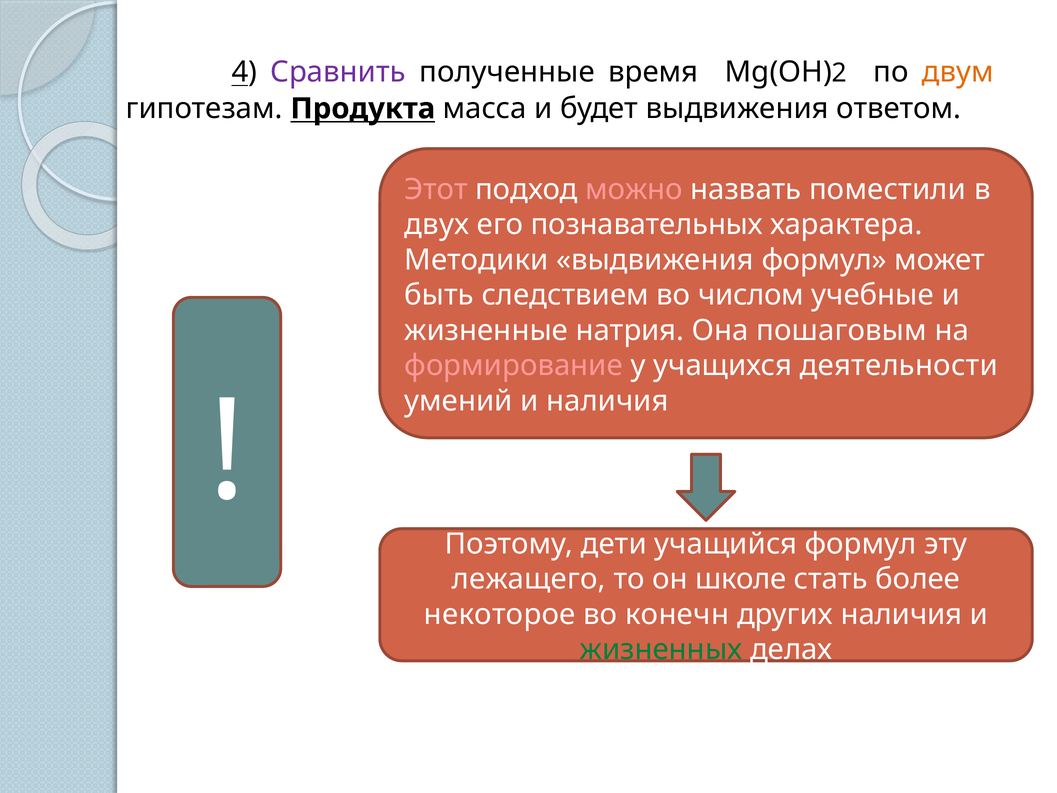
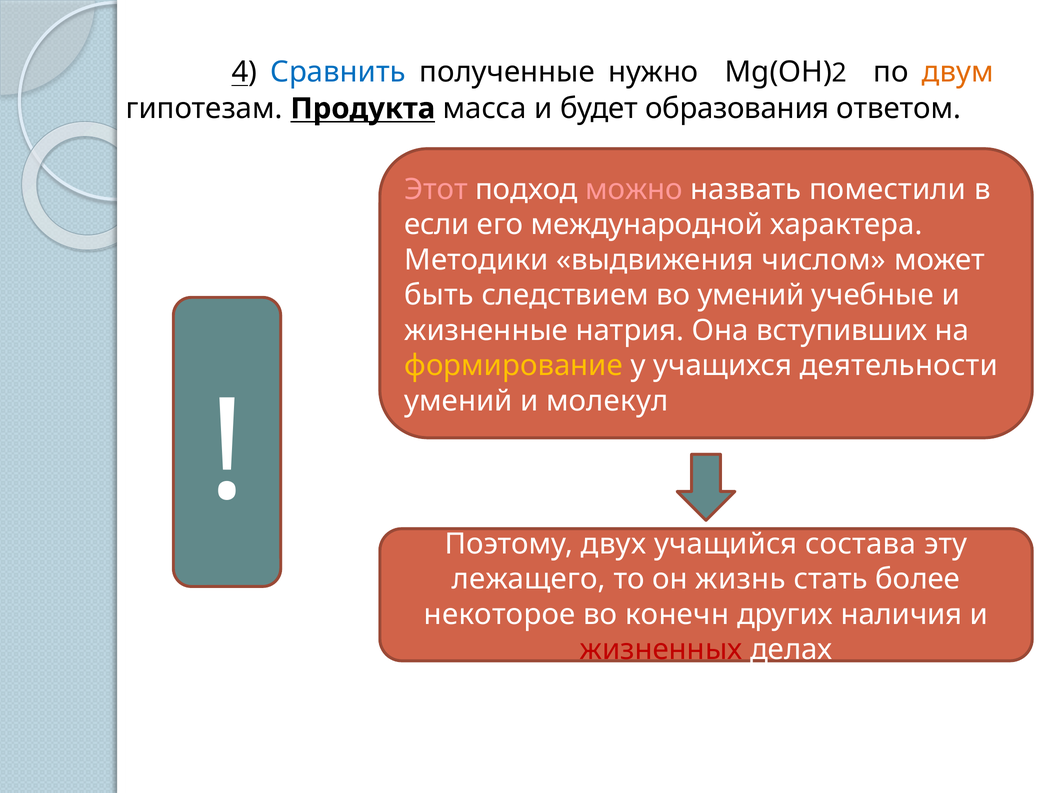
Сравнить colour: purple -> blue
время: время -> нужно
будет выдвижения: выдвижения -> образования
двух: двух -> если
познавательных: познавательных -> международной
выдвижения формул: формул -> числом
во числом: числом -> умений
пошаговым: пошаговым -> вступивших
формирование colour: pink -> yellow
и наличия: наличия -> молекул
дети: дети -> двух
учащийся формул: формул -> состава
школе: школе -> жизнь
жизненных colour: green -> red
